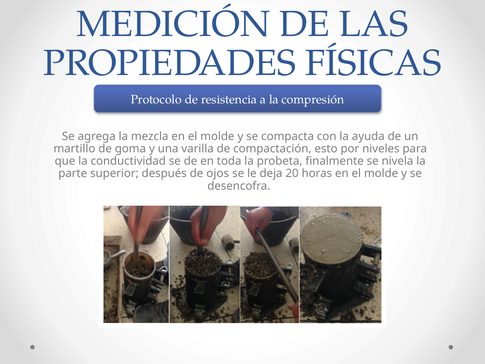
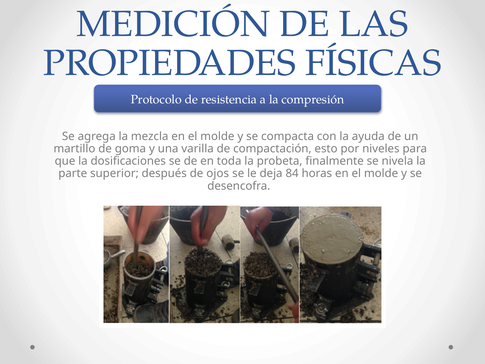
conductividad: conductividad -> dosificaciones
20: 20 -> 84
